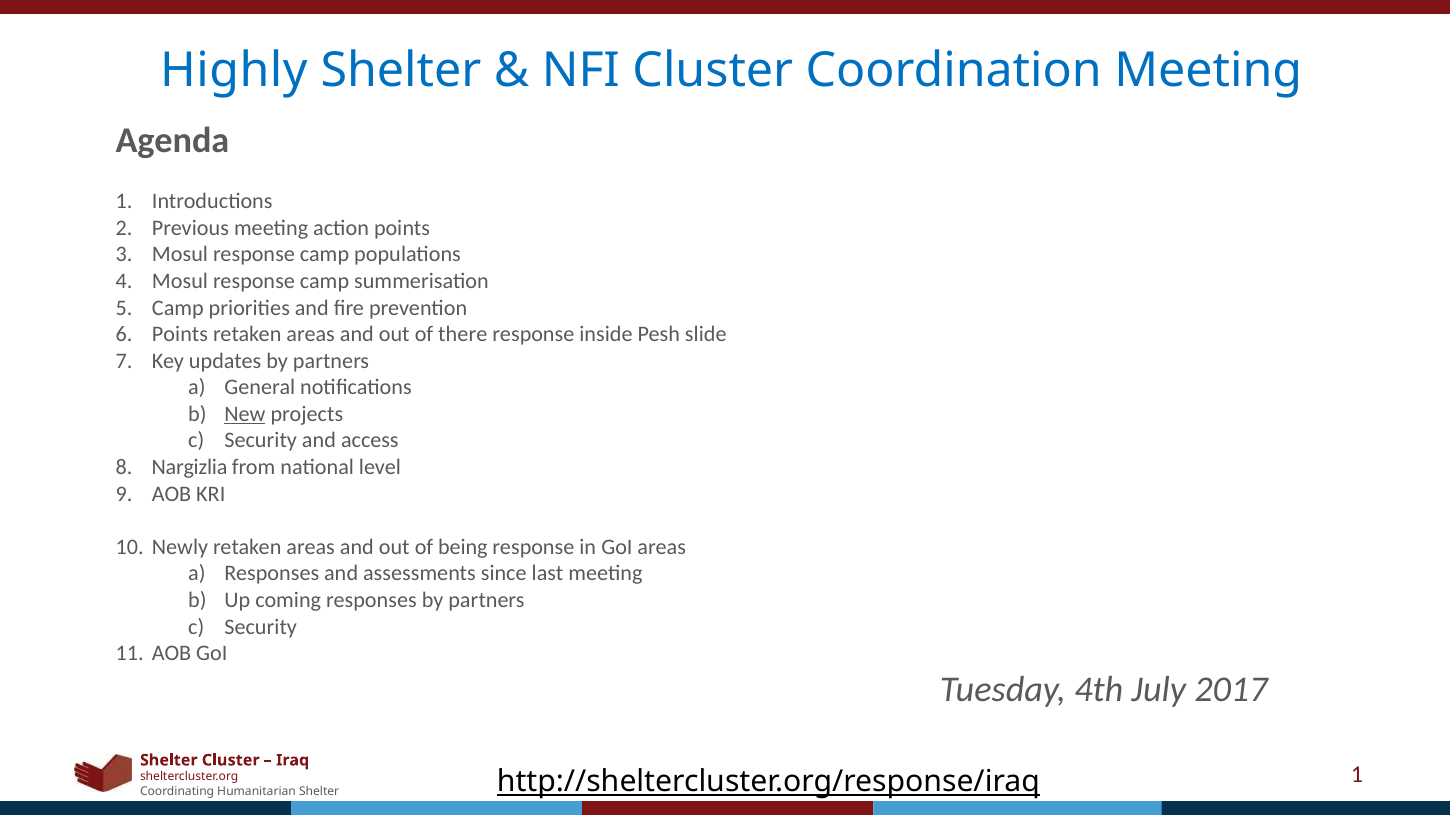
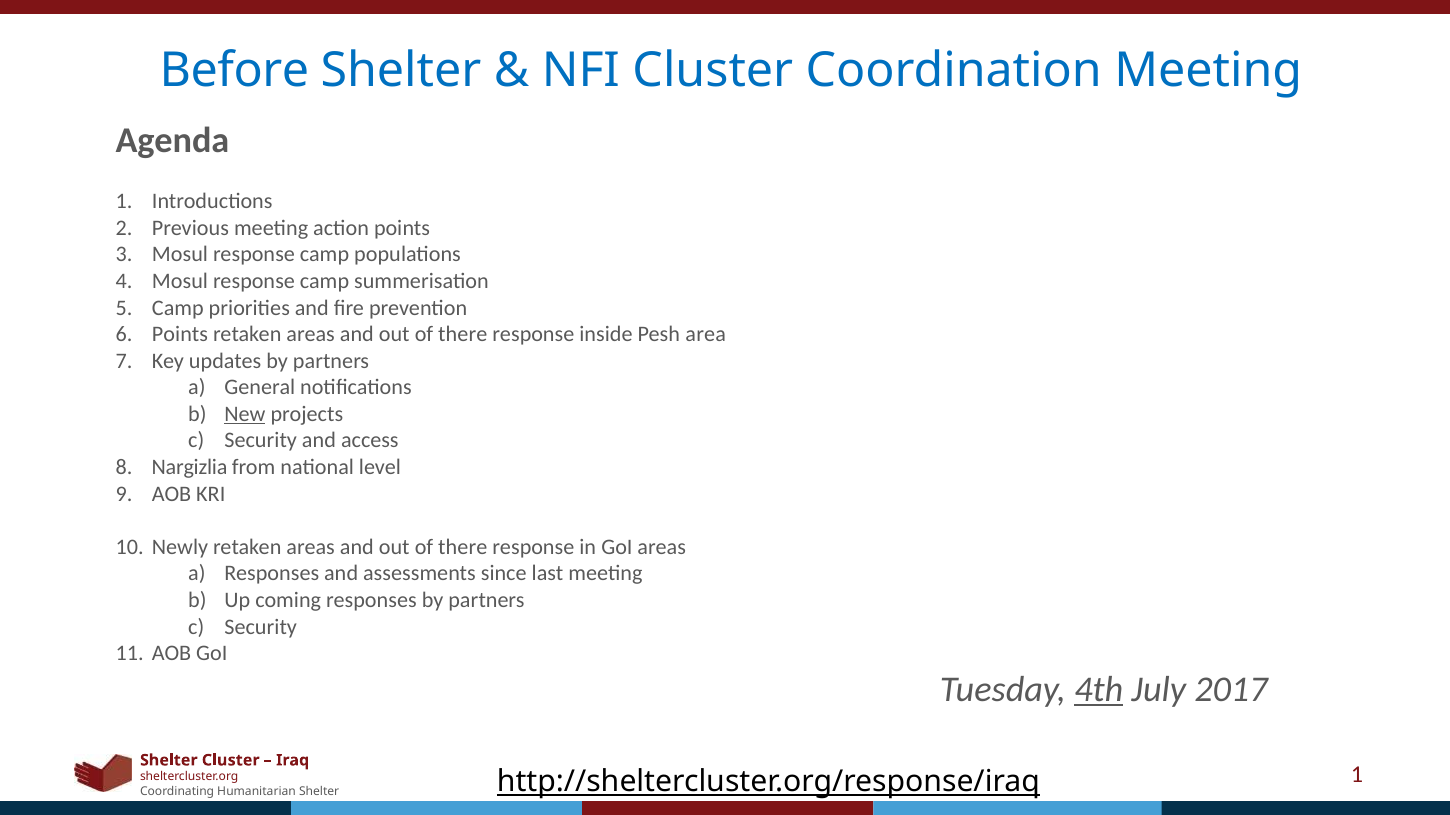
Highly: Highly -> Before
slide: slide -> area
being at (463, 547): being -> there
4th underline: none -> present
